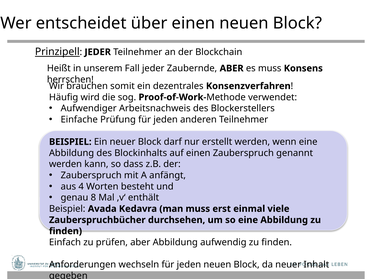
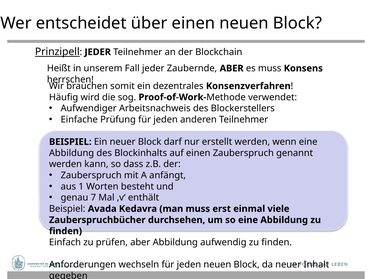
4: 4 -> 1
8: 8 -> 7
